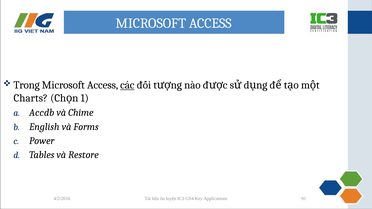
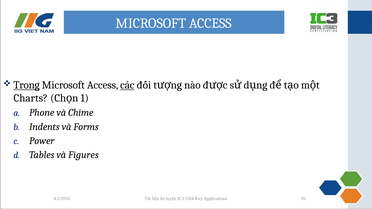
Trong underline: none -> present
Accdb: Accdb -> Phone
English: English -> Indents
Restore: Restore -> Figures
